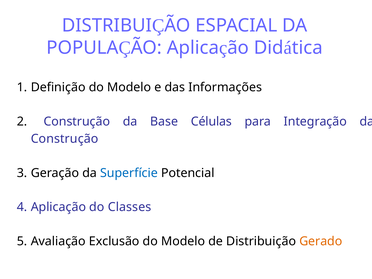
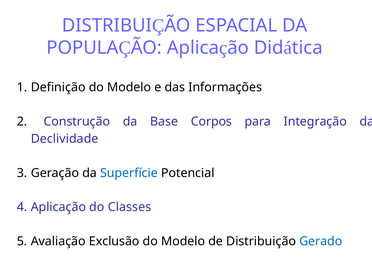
Células: Células -> Corpos
Construção at (65, 139): Construção -> Declividade
Gerado colour: orange -> blue
